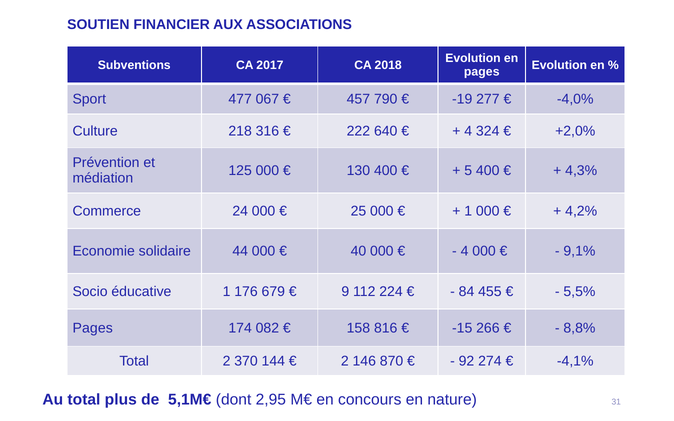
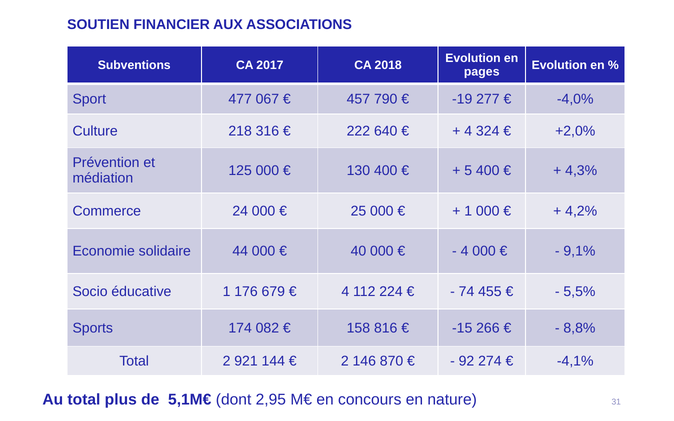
9 at (345, 292): 9 -> 4
84: 84 -> 74
Pages at (93, 328): Pages -> Sports
370: 370 -> 921
